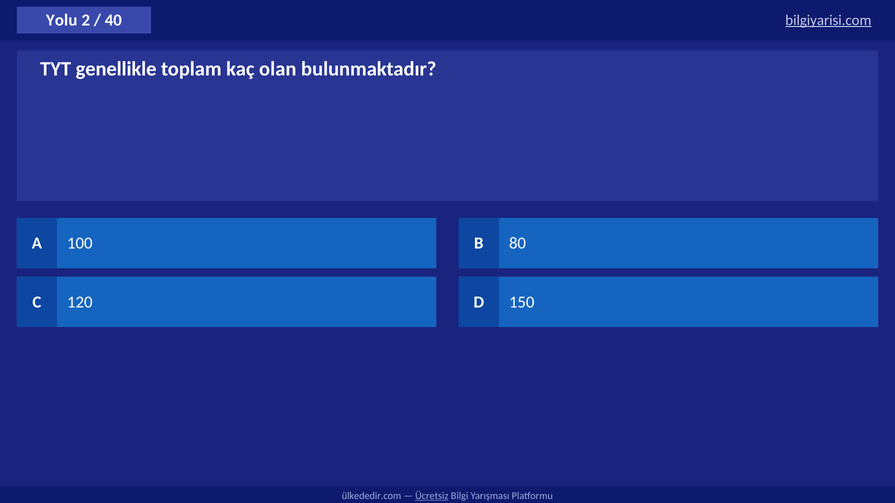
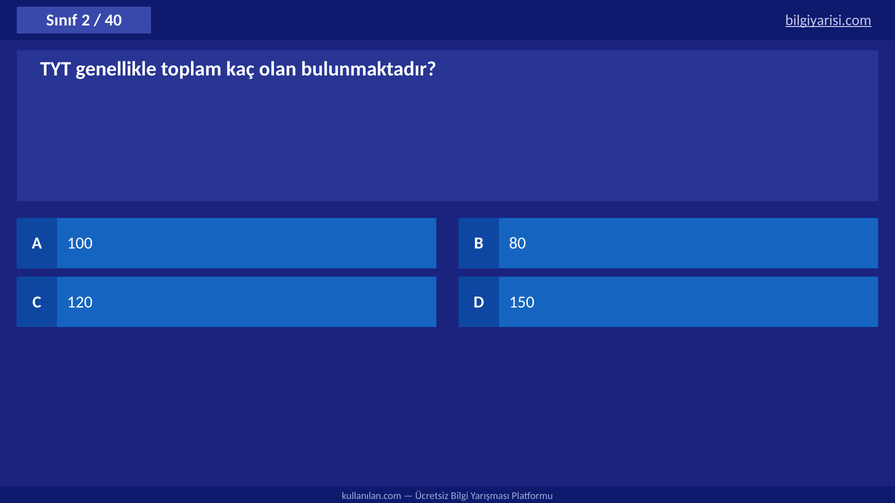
Yolu: Yolu -> Sınıf
ülkededir.com: ülkededir.com -> kullanılan.com
Ücretsiz underline: present -> none
